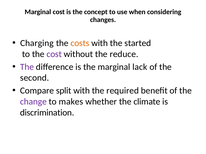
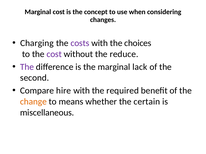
costs colour: orange -> purple
started: started -> choices
split: split -> hire
change colour: purple -> orange
makes: makes -> means
climate: climate -> certain
discrimination: discrimination -> miscellaneous
